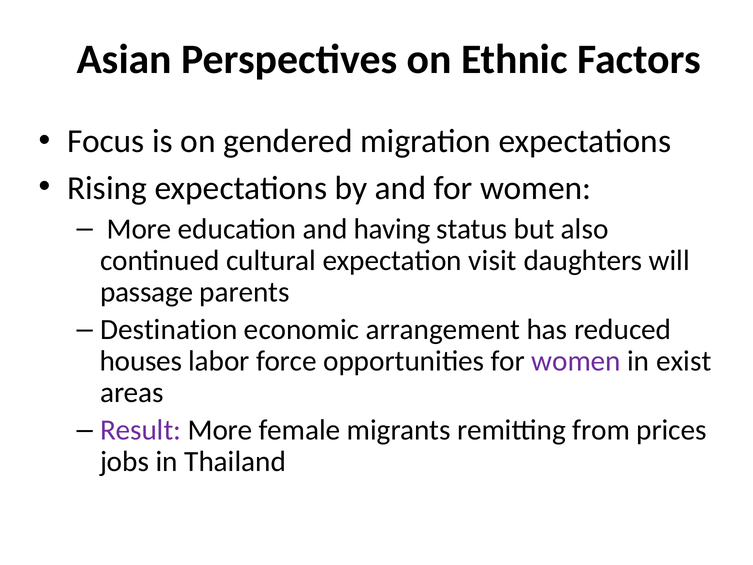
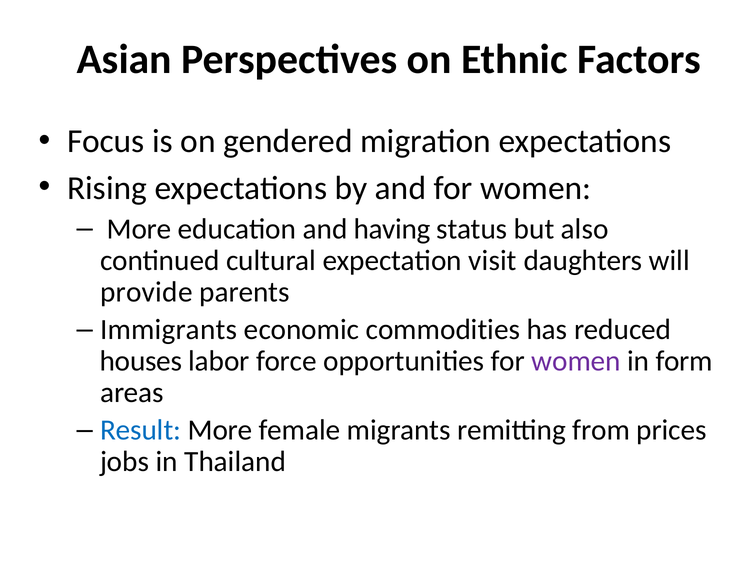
passage: passage -> provide
Destination: Destination -> Immigrants
arrangement: arrangement -> commodities
exist: exist -> form
Result colour: purple -> blue
